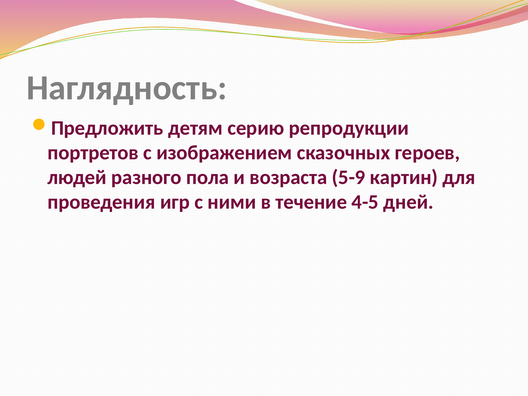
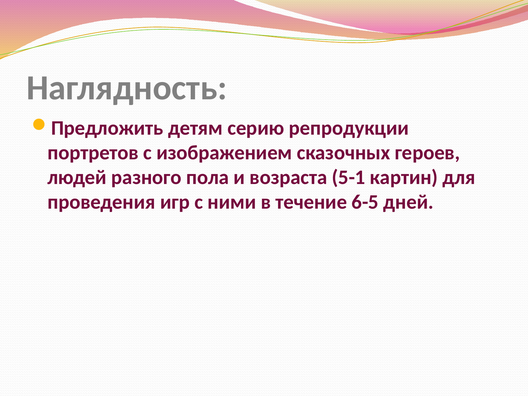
5-9: 5-9 -> 5-1
4-5: 4-5 -> 6-5
